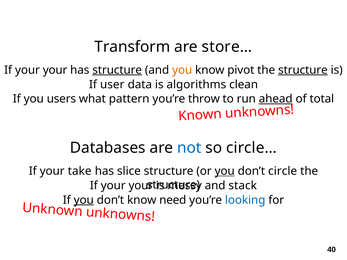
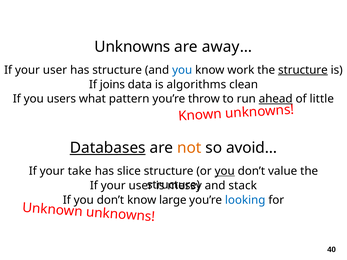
Transform at (132, 47): Transform -> Unknowns
store…: store… -> away…
your at (55, 70): your -> user
structure at (117, 70) underline: present -> none
you at (182, 70) colour: orange -> blue
pivot: pivot -> work
user: user -> joins
total: total -> little
Databases underline: none -> present
not colour: blue -> orange
circle…: circle… -> avoid…
circle: circle -> value
your at (141, 186): your -> user
you at (84, 200) underline: present -> none
need: need -> large
